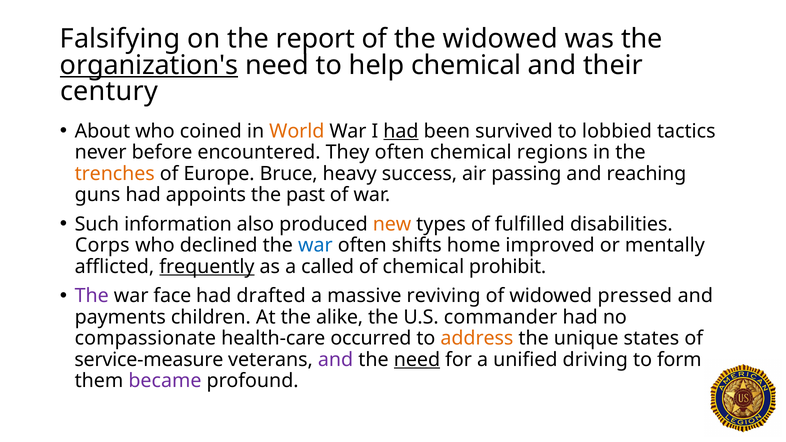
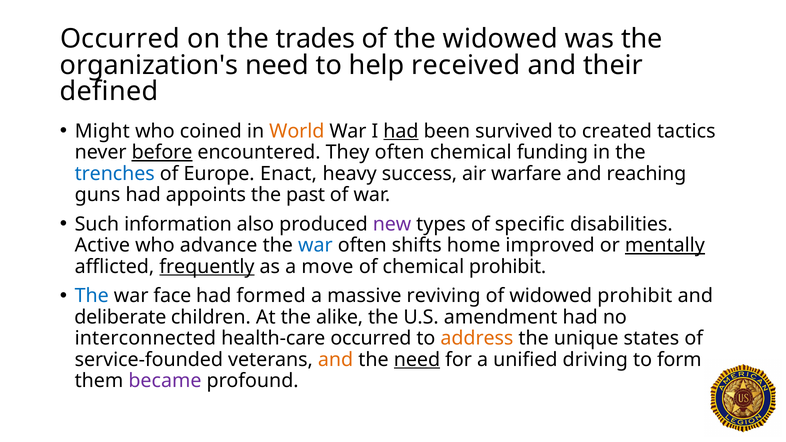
Falsifying at (120, 39): Falsifying -> Occurred
report: report -> trades
organization's underline: present -> none
help chemical: chemical -> received
century: century -> defined
About: About -> Might
lobbied: lobbied -> created
before underline: none -> present
regions: regions -> funding
trenches colour: orange -> blue
Bruce: Bruce -> Enact
passing: passing -> warfare
new colour: orange -> purple
fulfilled: fulfilled -> specific
Corps: Corps -> Active
declined: declined -> advance
mentally underline: none -> present
called: called -> move
The at (92, 296) colour: purple -> blue
drafted: drafted -> formed
widowed pressed: pressed -> prohibit
payments: payments -> deliberate
commander: commander -> amendment
compassionate: compassionate -> interconnected
service-measure: service-measure -> service-founded
and at (336, 360) colour: purple -> orange
